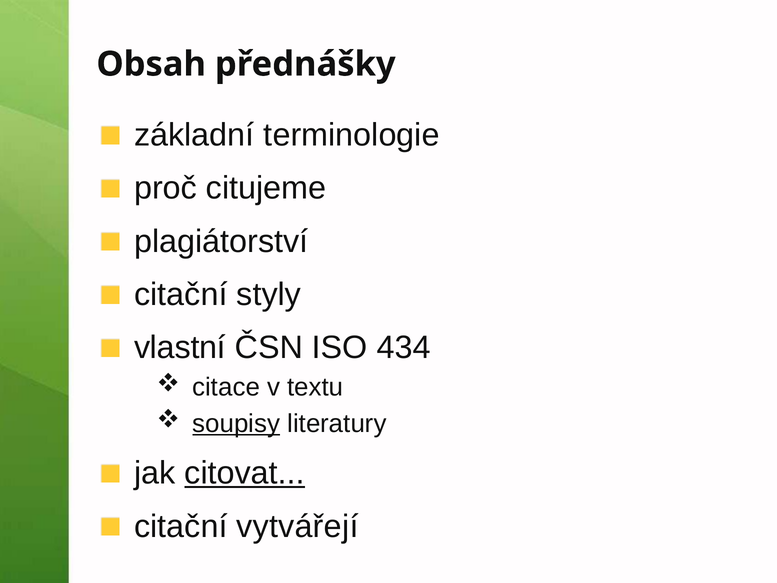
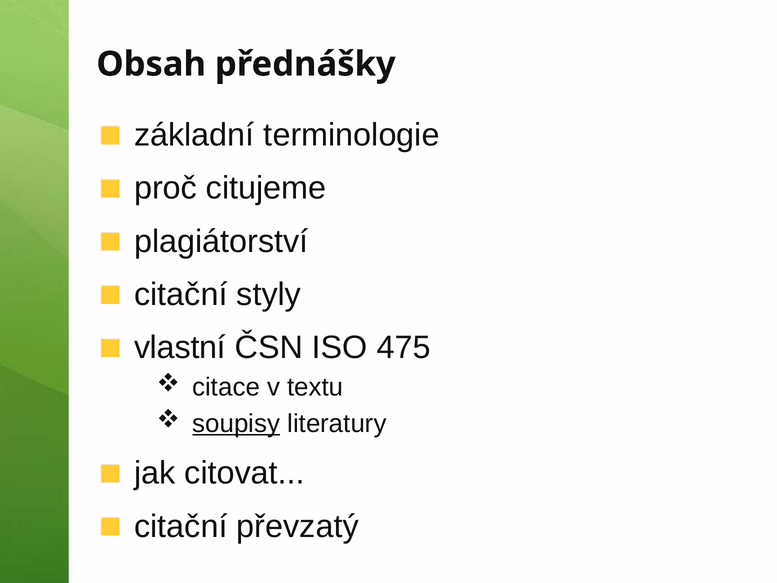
434: 434 -> 475
citovat underline: present -> none
vytvářejí: vytvářejí -> převzatý
